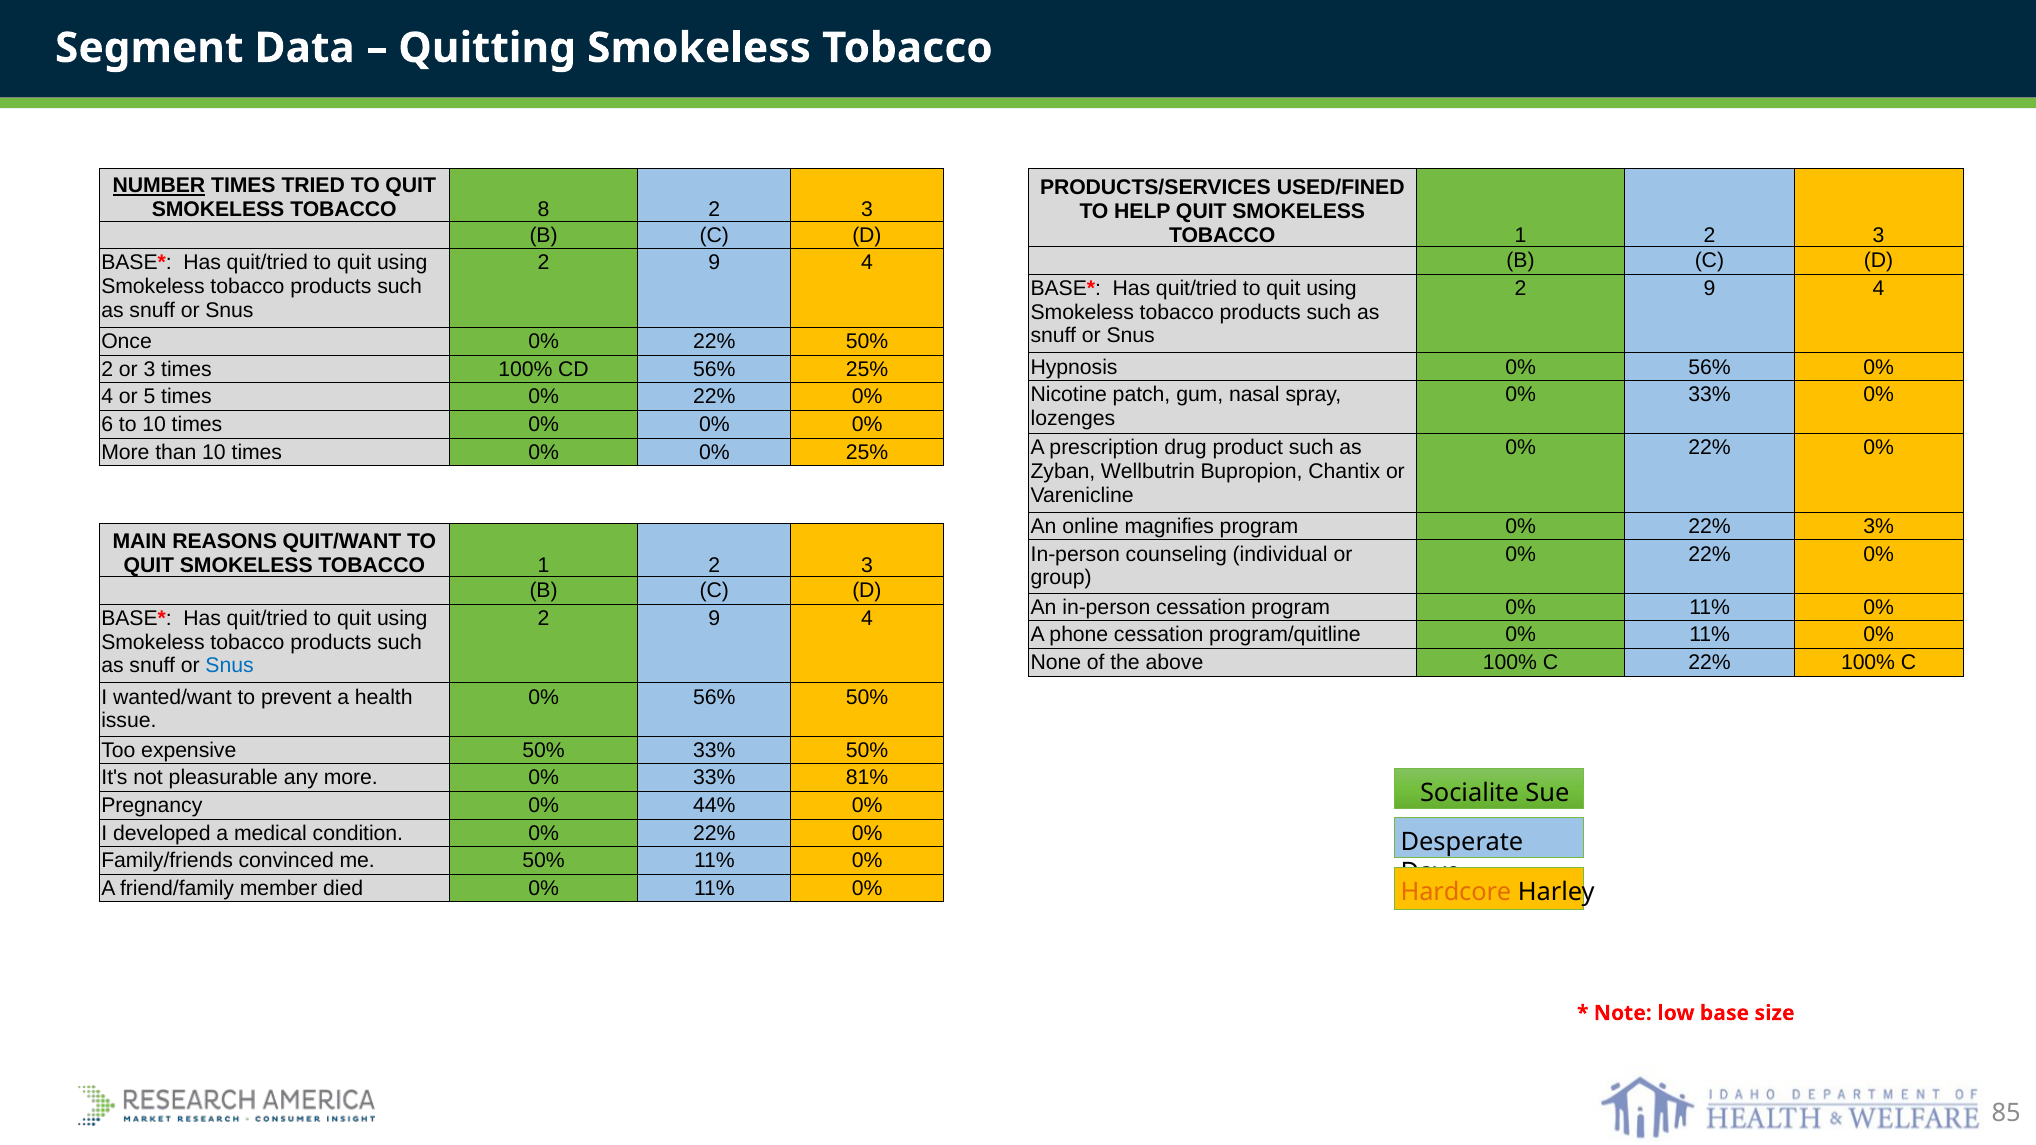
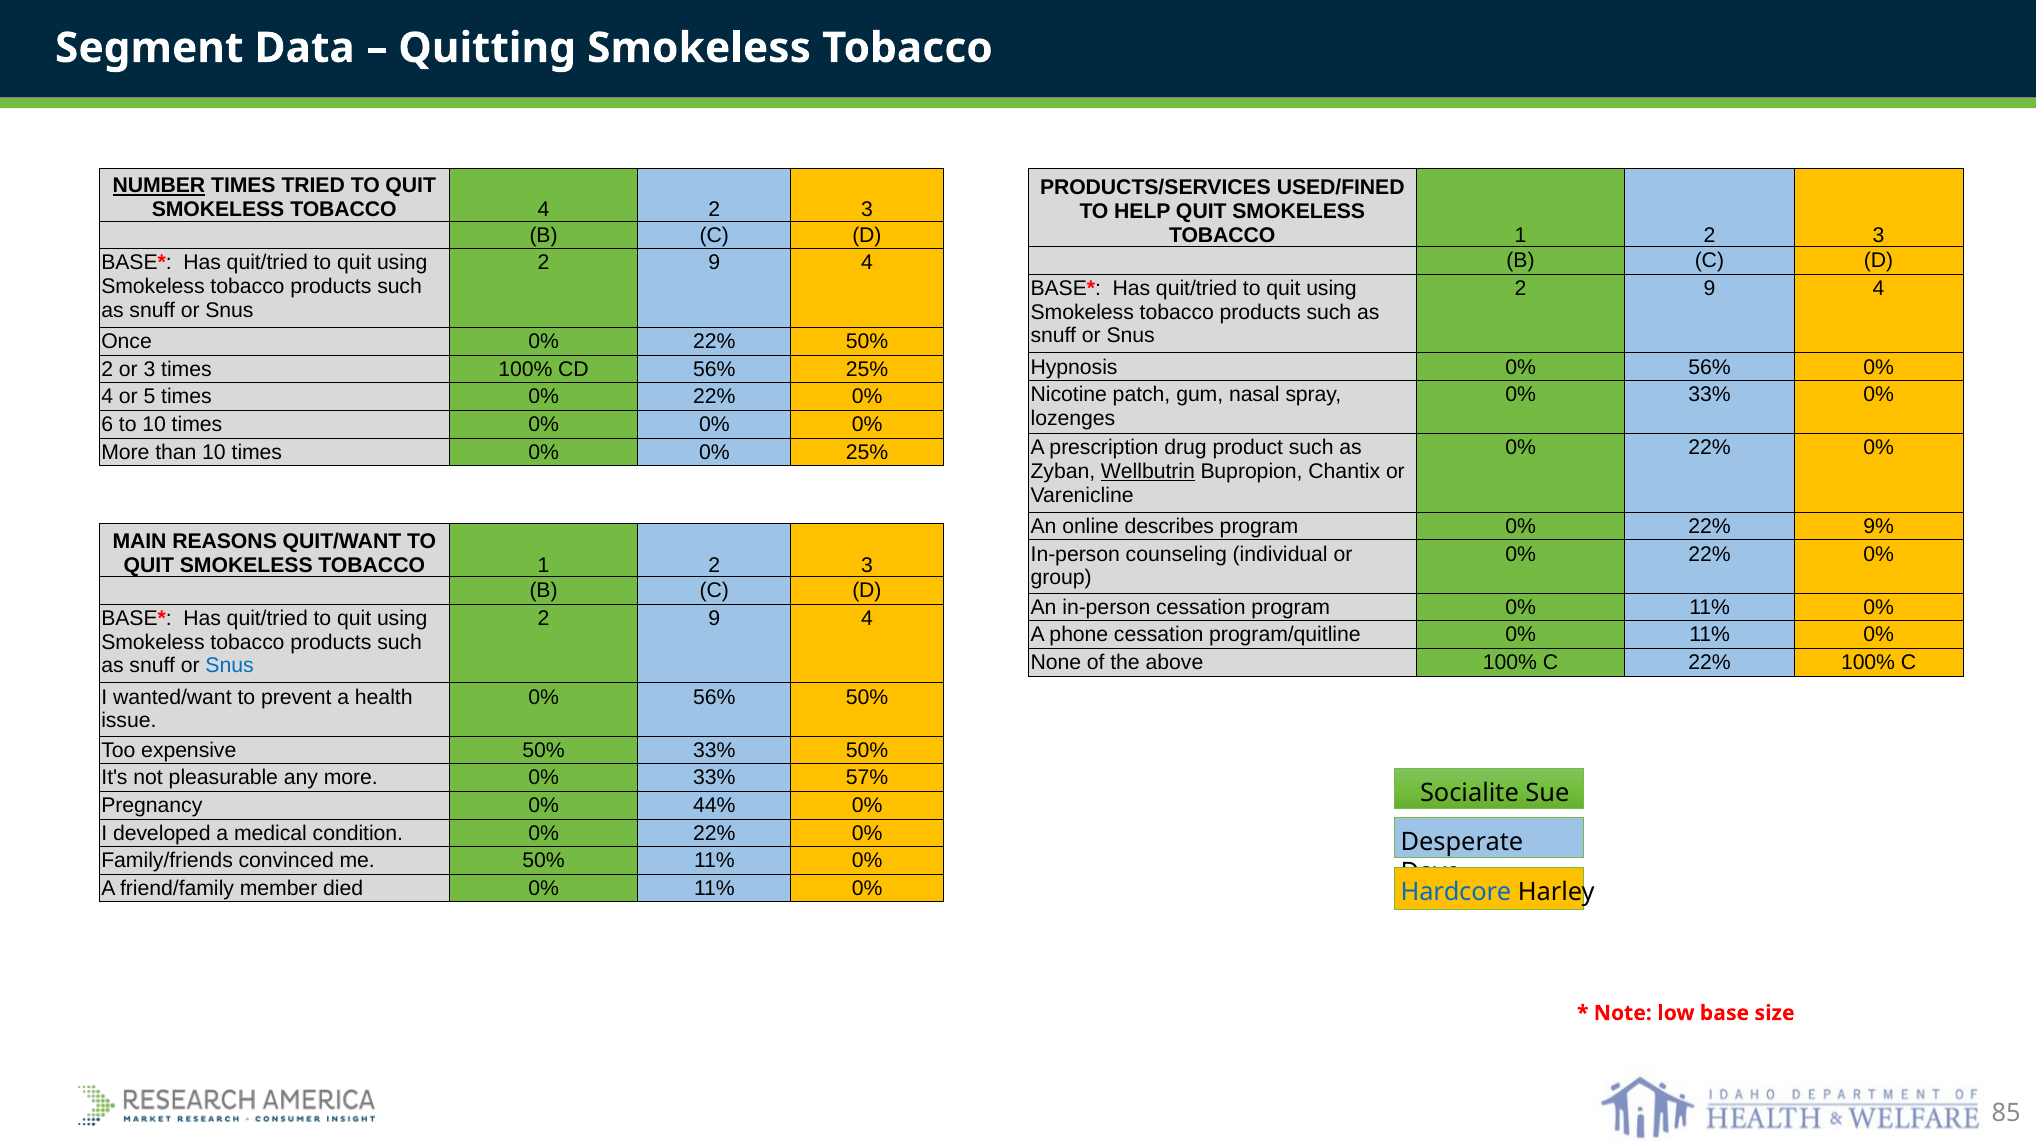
TOBACCO 8: 8 -> 4
Wellbutrin underline: none -> present
magnifies: magnifies -> describes
3%: 3% -> 9%
81%: 81% -> 57%
Hardcore colour: orange -> blue
